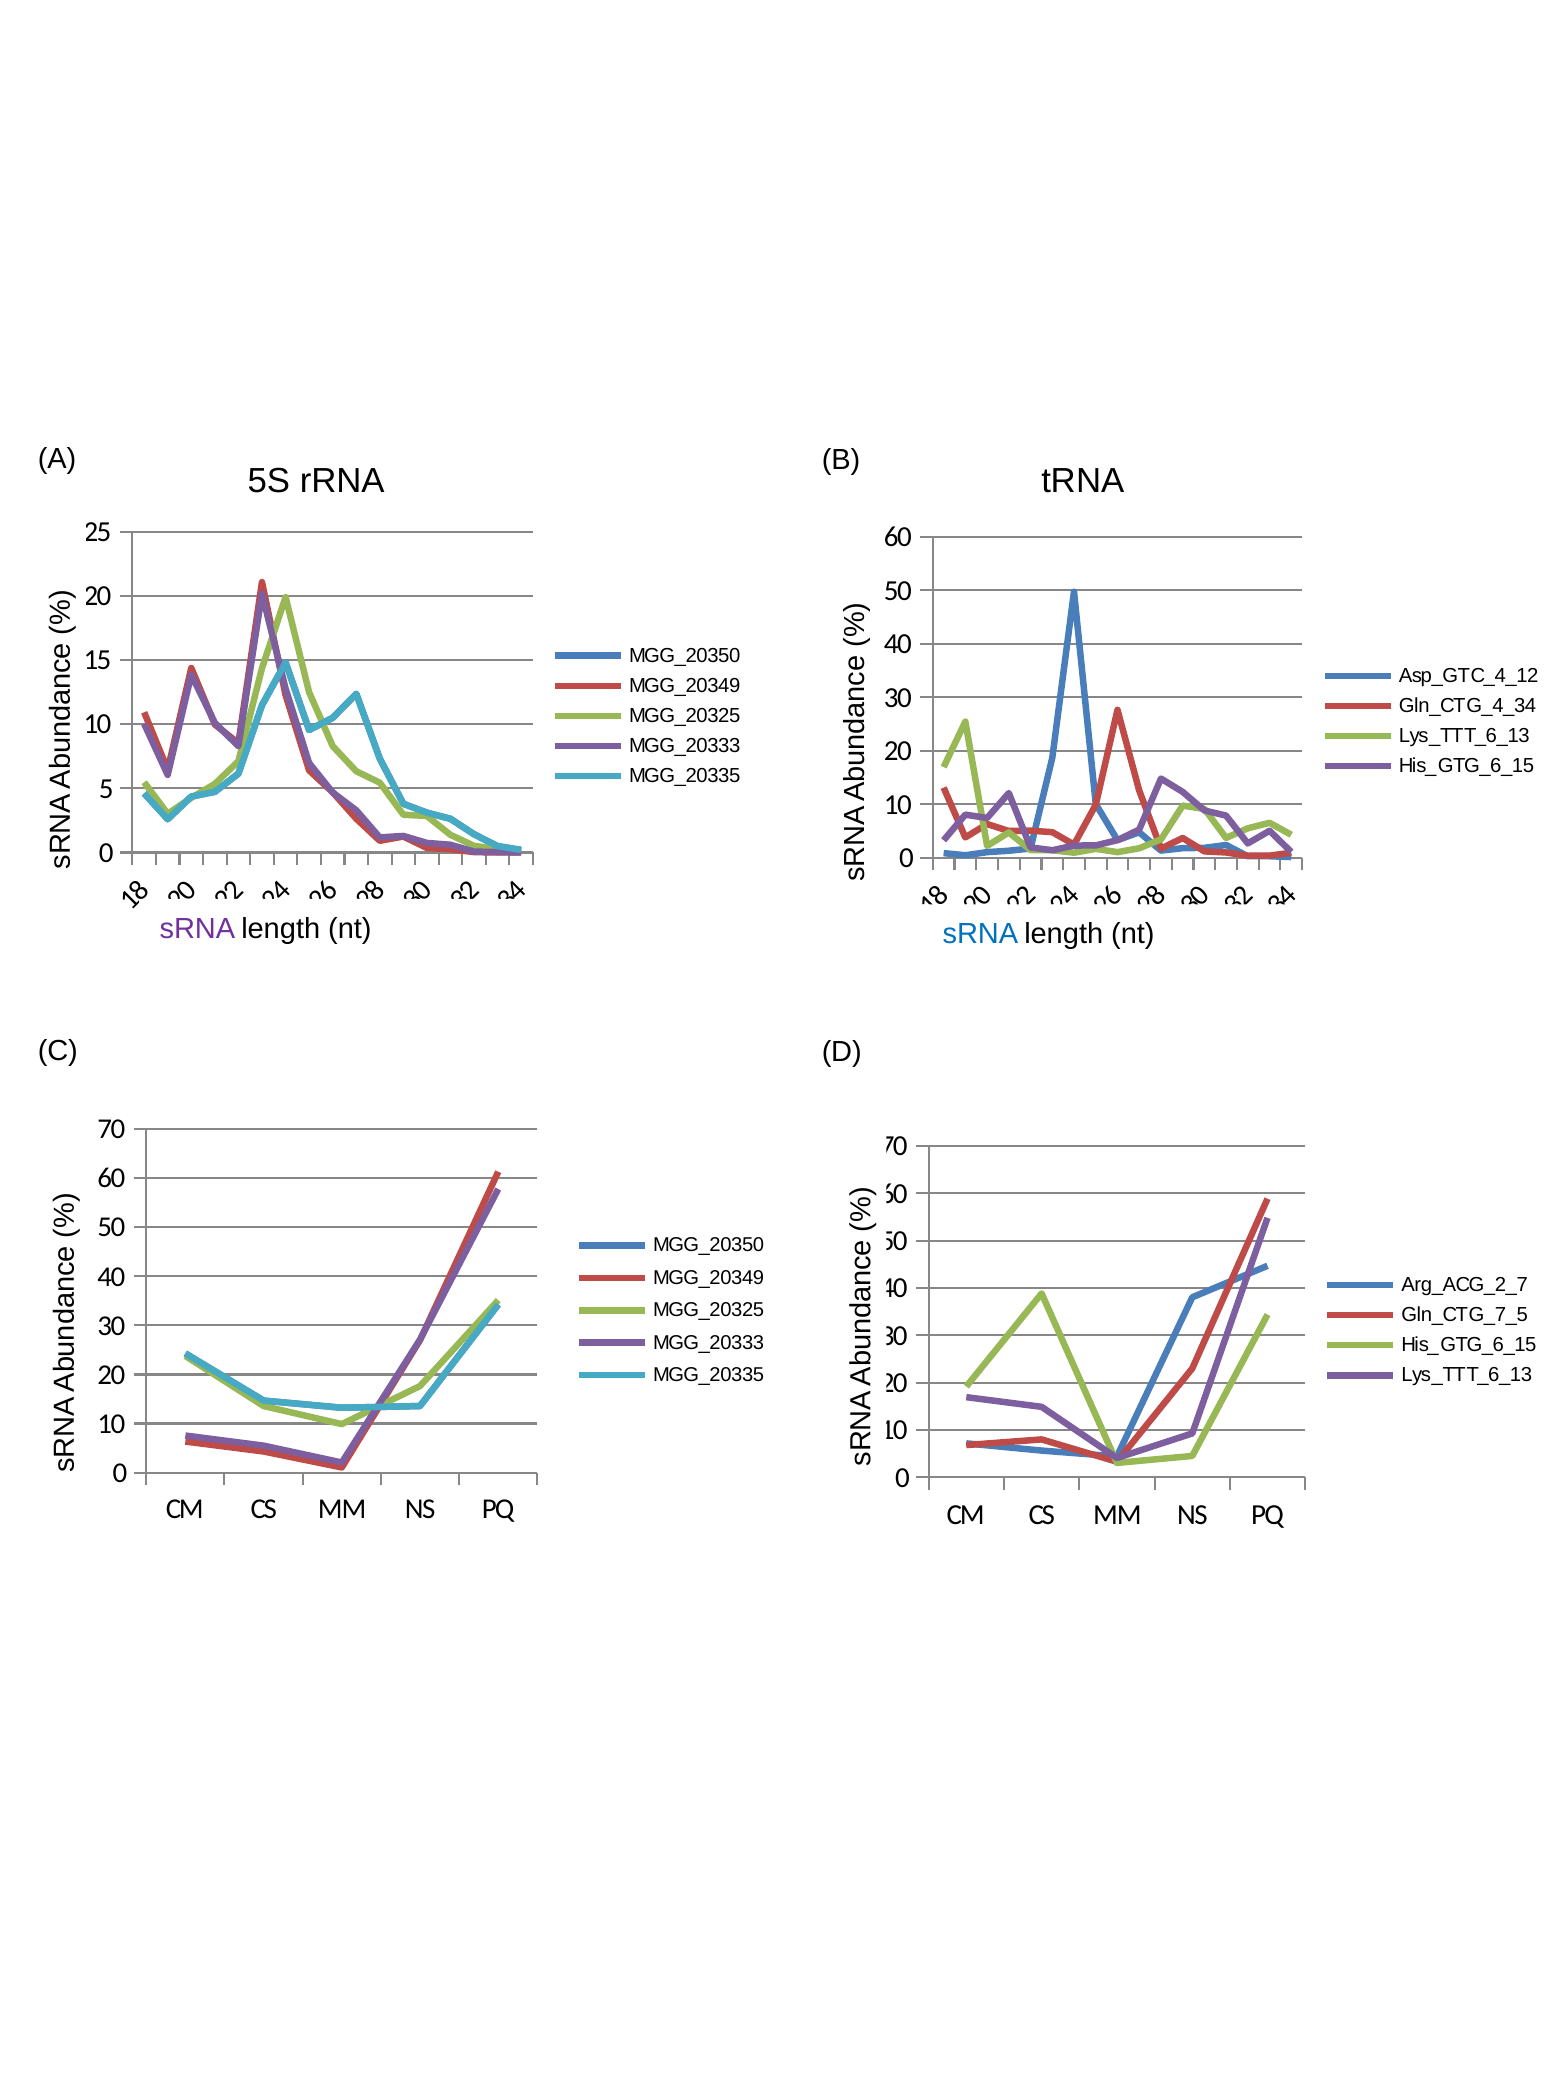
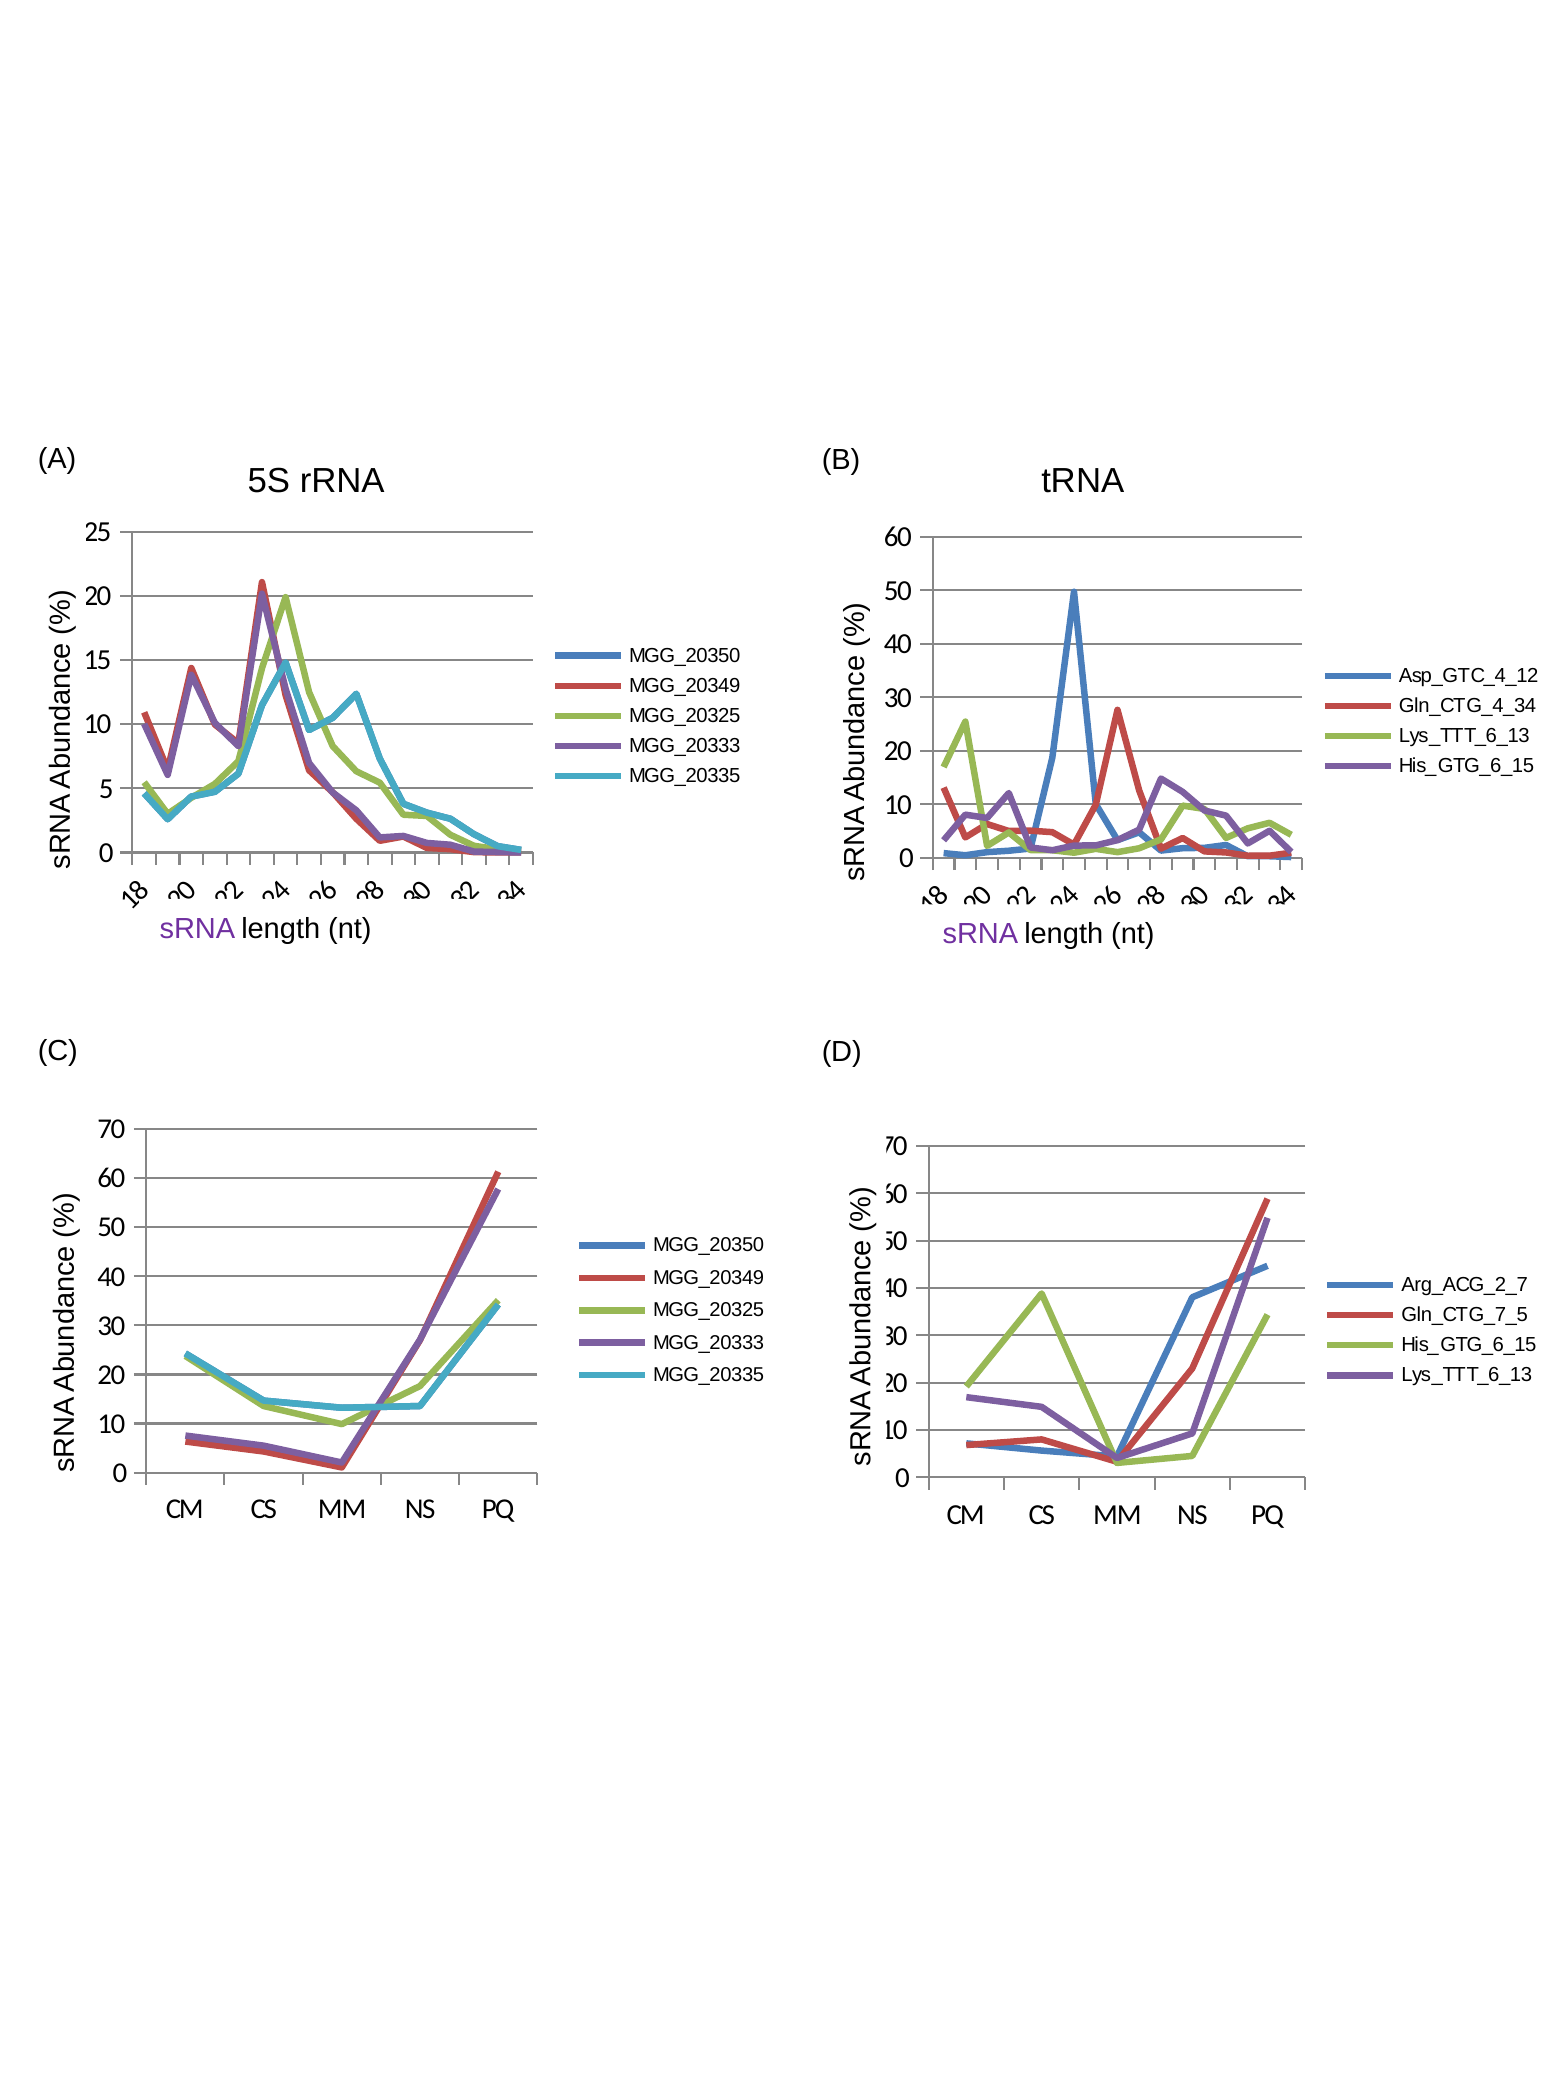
sRNA at (980, 934) colour: blue -> purple
